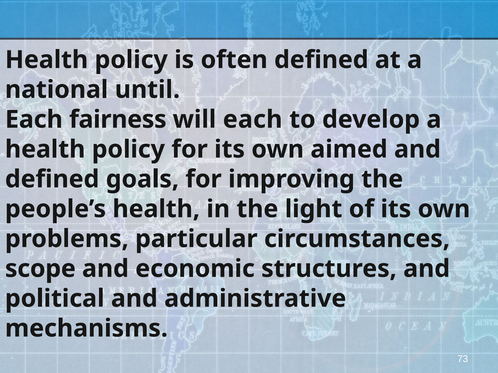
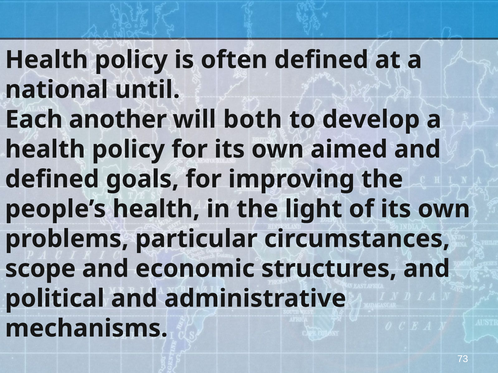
fairness: fairness -> another
will each: each -> both
